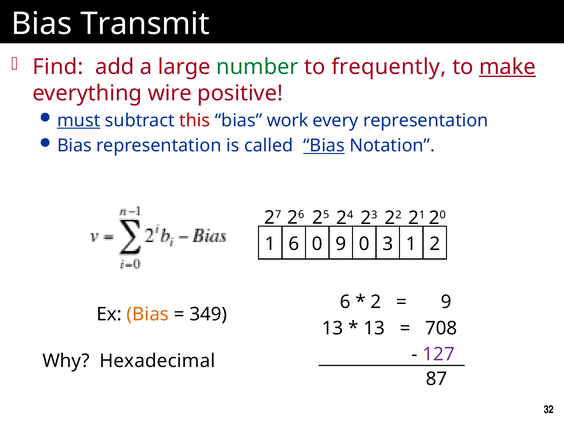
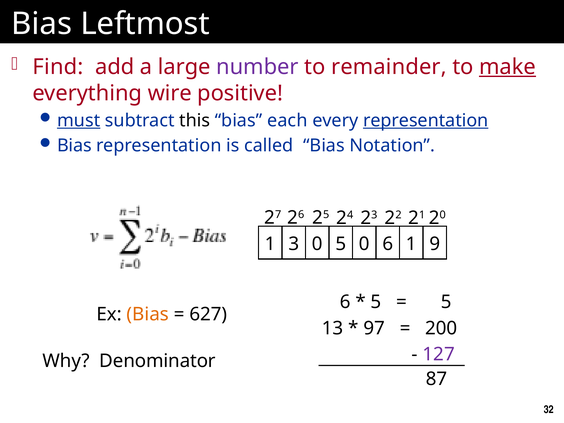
Transmit: Transmit -> Leftmost
number colour: green -> purple
frequently: frequently -> remainder
this colour: red -> black
work: work -> each
representation at (426, 120) underline: none -> present
Bias at (324, 146) underline: present -> none
1 6: 6 -> 3
0 9: 9 -> 5
0 3: 3 -> 6
1 2: 2 -> 9
2 at (376, 302): 2 -> 5
9 at (446, 302): 9 -> 5
349: 349 -> 627
13 at (374, 328): 13 -> 97
708: 708 -> 200
Hexadecimal: Hexadecimal -> Denominator
